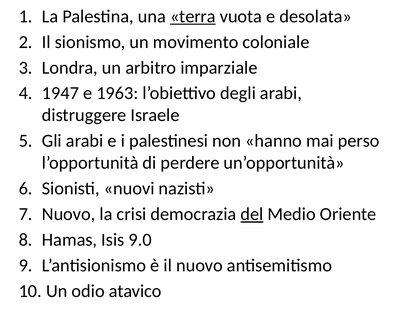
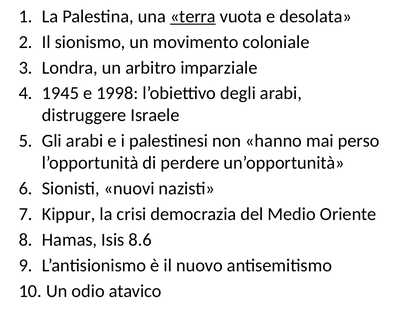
1947: 1947 -> 1945
1963: 1963 -> 1998
Nuovo at (69, 214): Nuovo -> Kippur
del underline: present -> none
9.0: 9.0 -> 8.6
